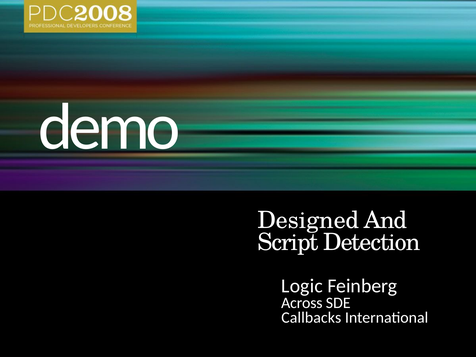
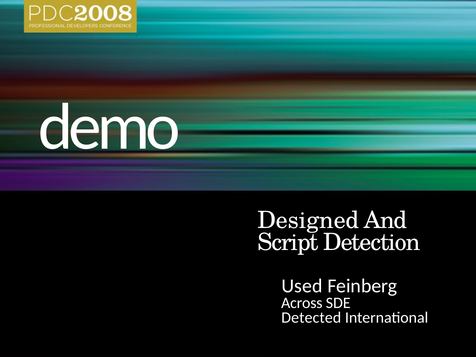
Logic: Logic -> Used
Callbacks: Callbacks -> Detected
